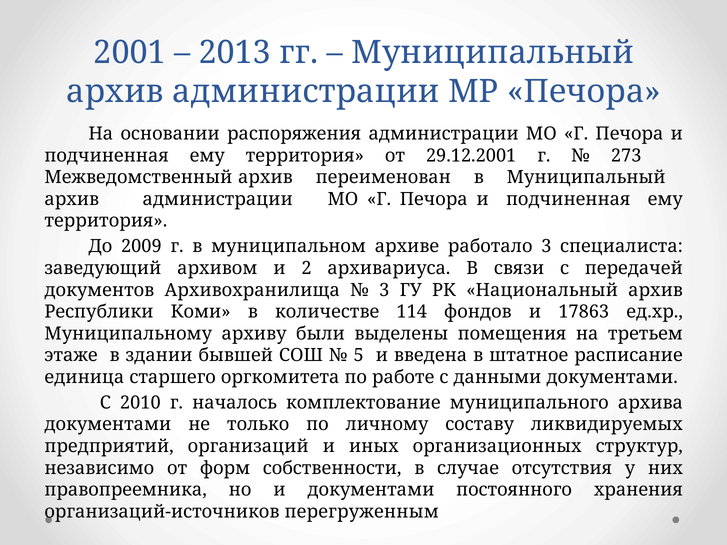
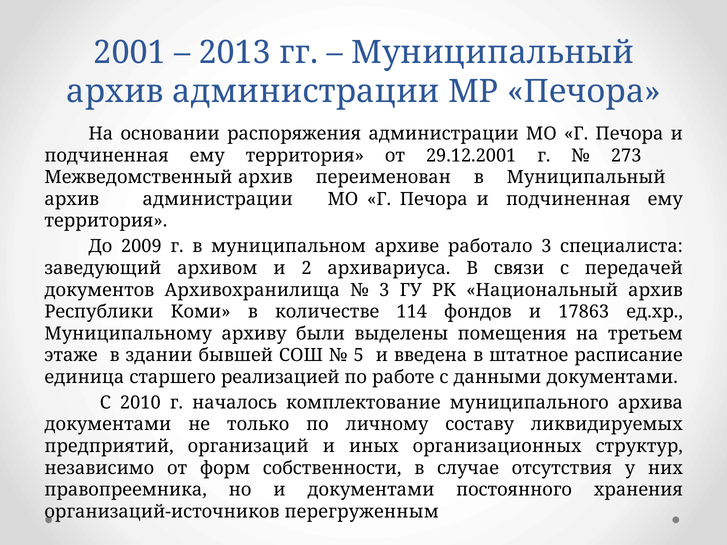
оргкомитета: оргкомитета -> реализацией
